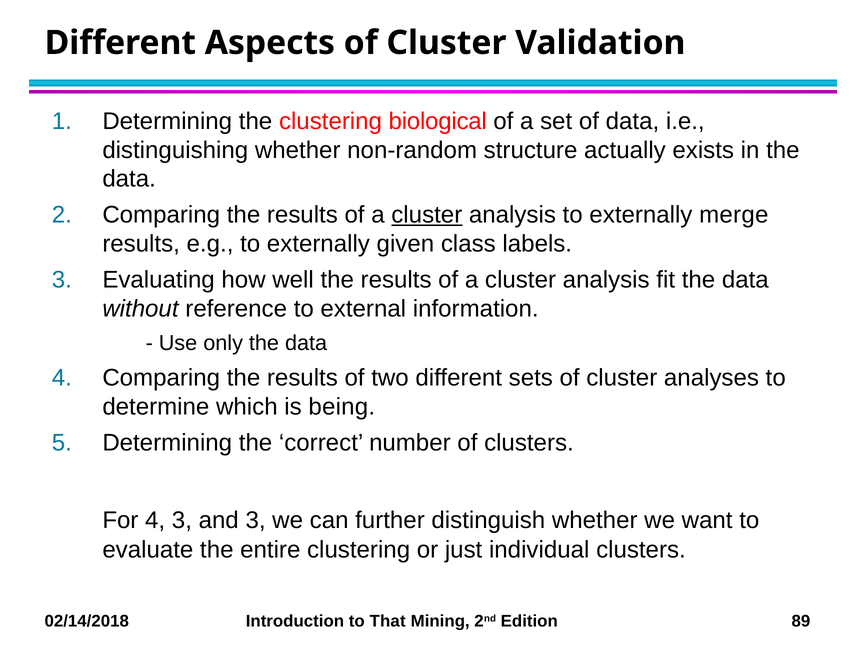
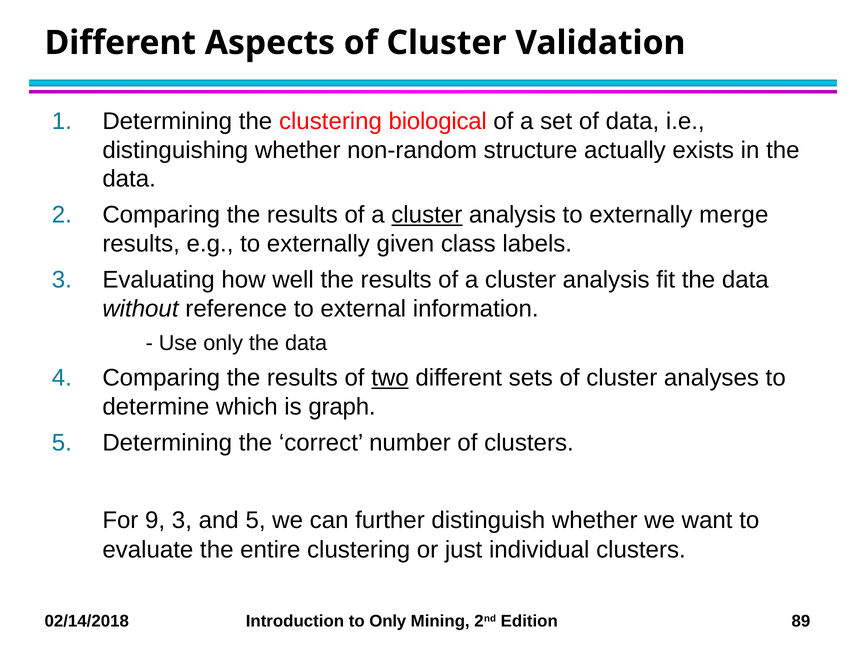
two underline: none -> present
being: being -> graph
For 4: 4 -> 9
and 3: 3 -> 5
to That: That -> Only
